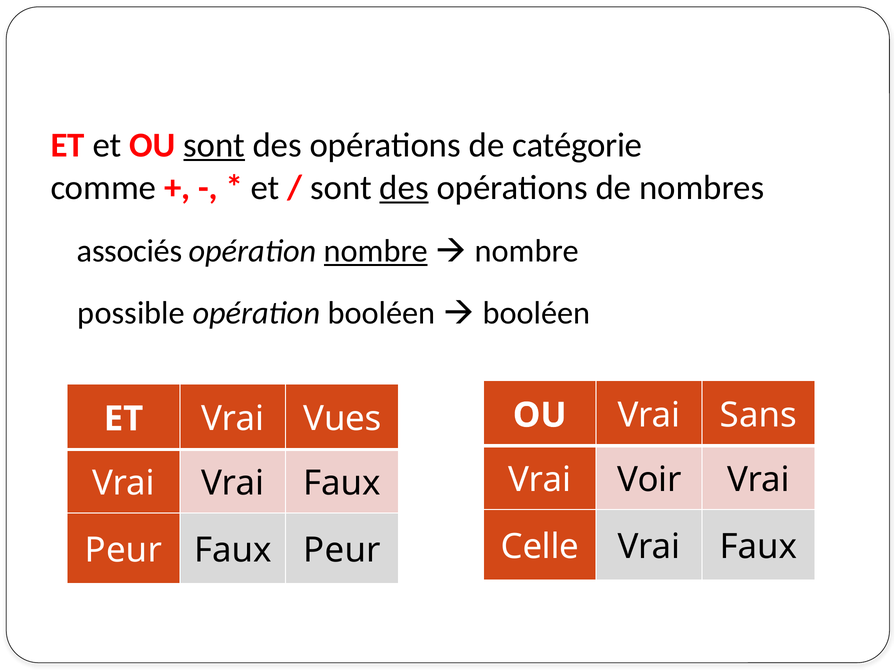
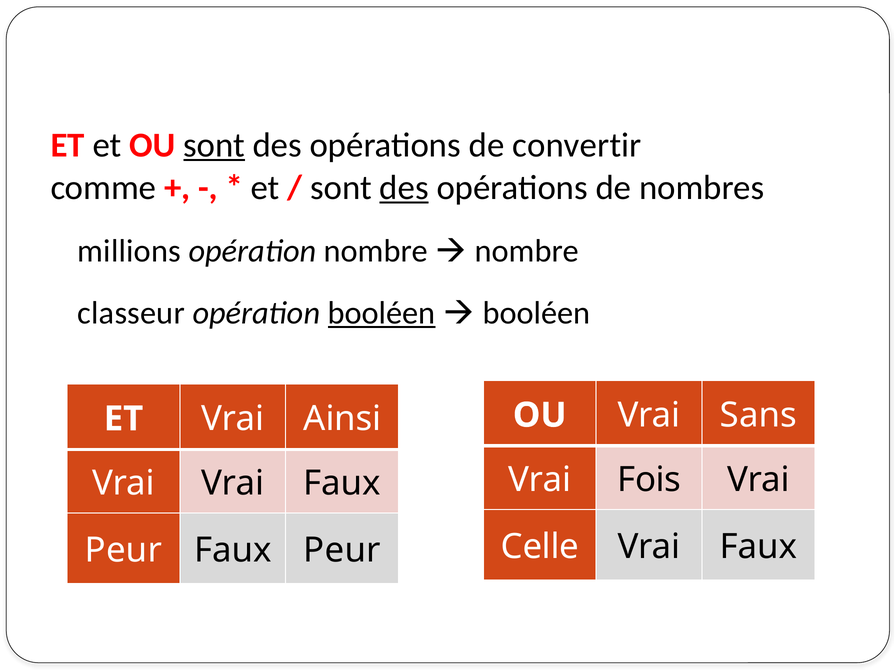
catégorie: catégorie -> convertir
associés: associés -> millions
nombre at (376, 251) underline: present -> none
possible: possible -> classeur
booléen at (382, 313) underline: none -> present
Vues: Vues -> Ainsi
Voir: Voir -> Fois
